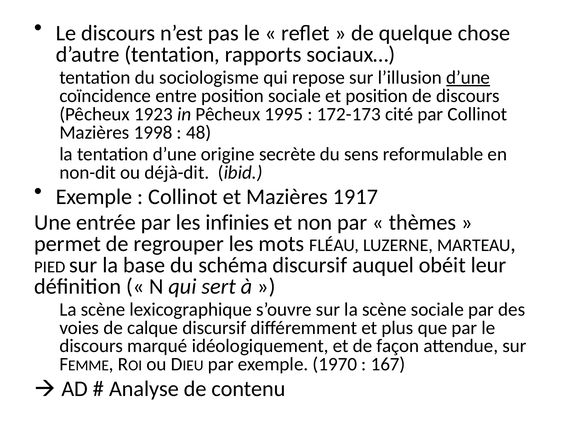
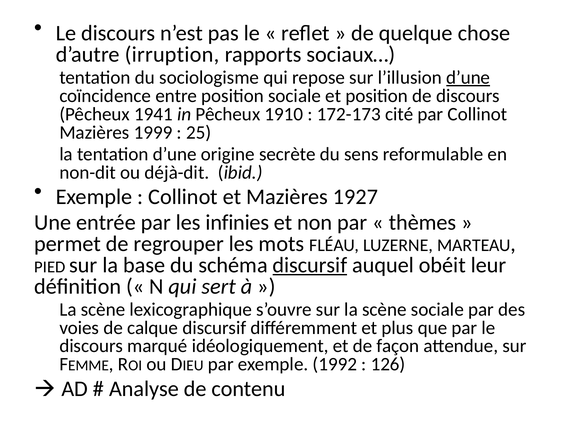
d’autre tentation: tentation -> irruption
1923: 1923 -> 1941
1995: 1995 -> 1910
1998: 1998 -> 1999
48: 48 -> 25
1917: 1917 -> 1927
discursif at (310, 265) underline: none -> present
1970: 1970 -> 1992
167: 167 -> 126
